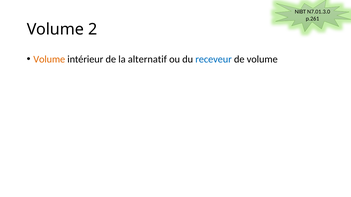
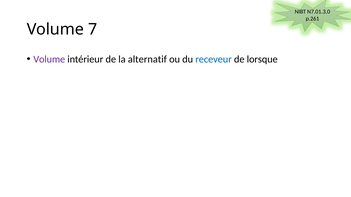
2: 2 -> 7
Volume at (49, 59) colour: orange -> purple
de volume: volume -> lorsque
